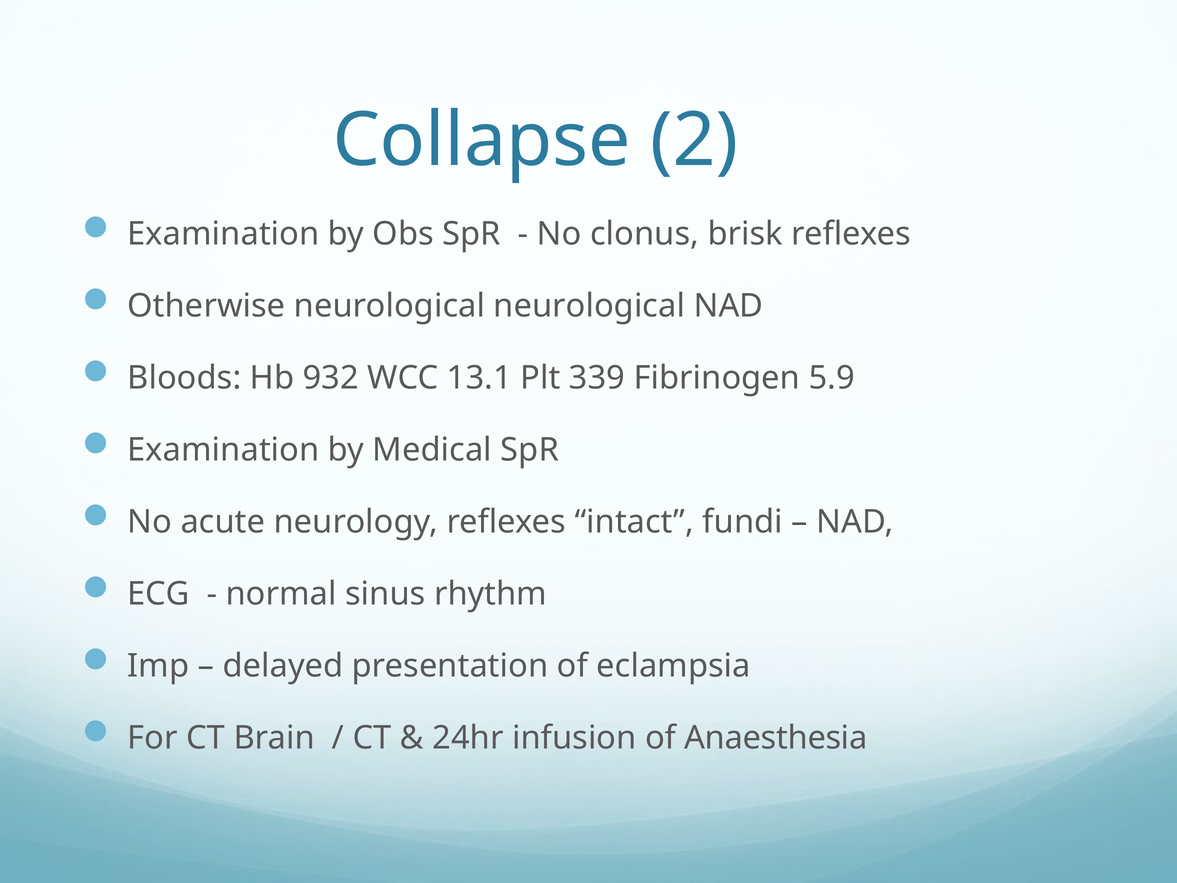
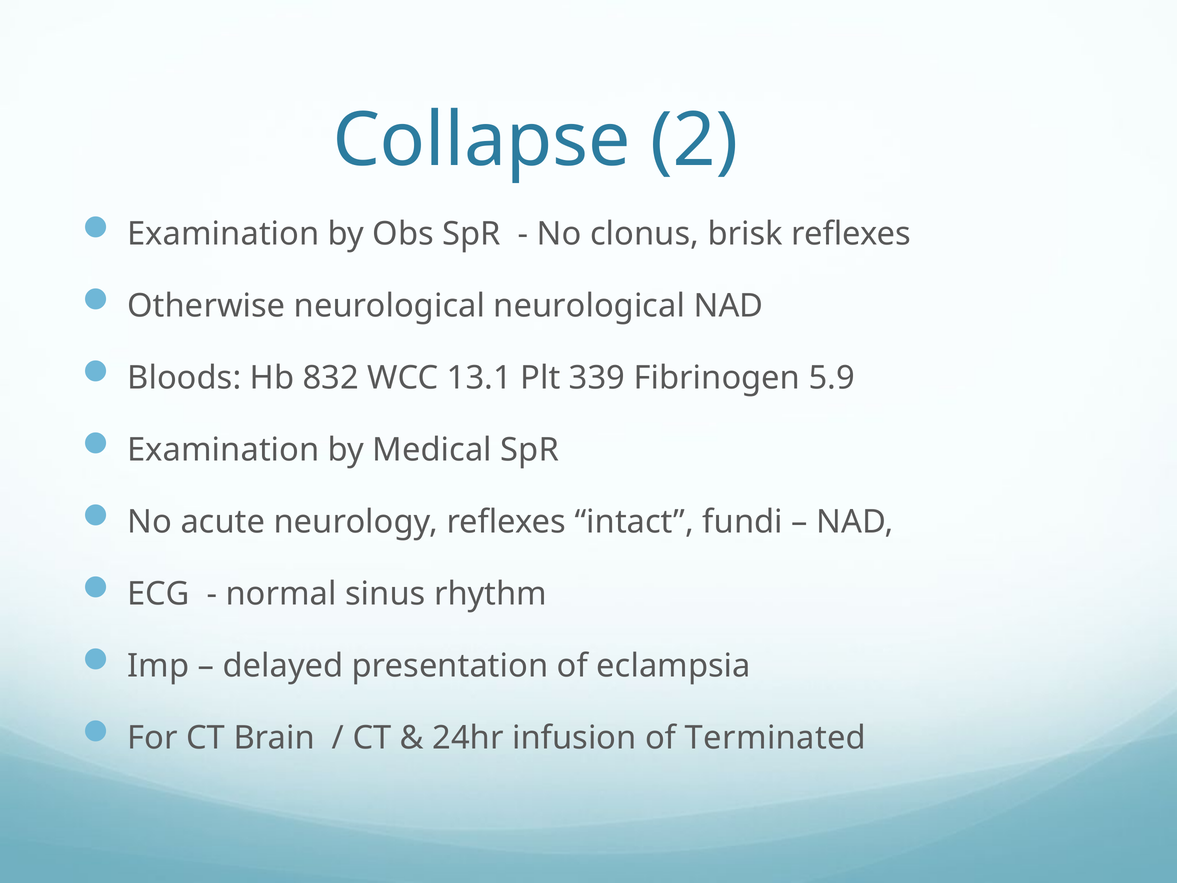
932: 932 -> 832
Anaesthesia: Anaesthesia -> Terminated
